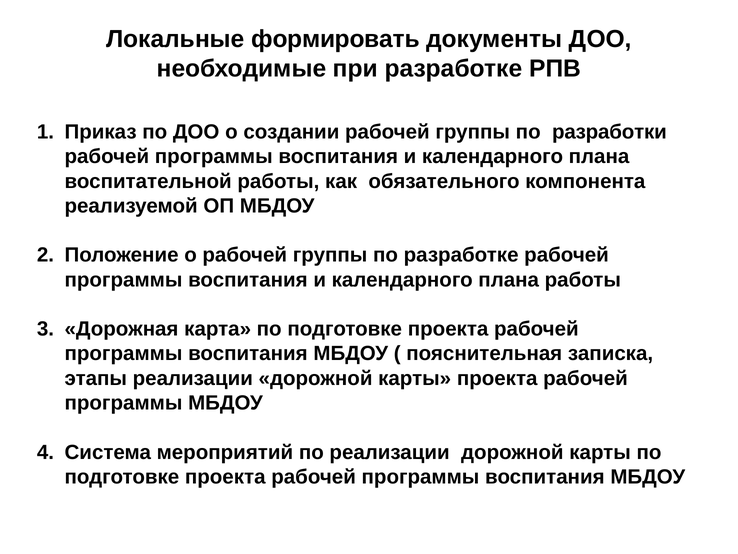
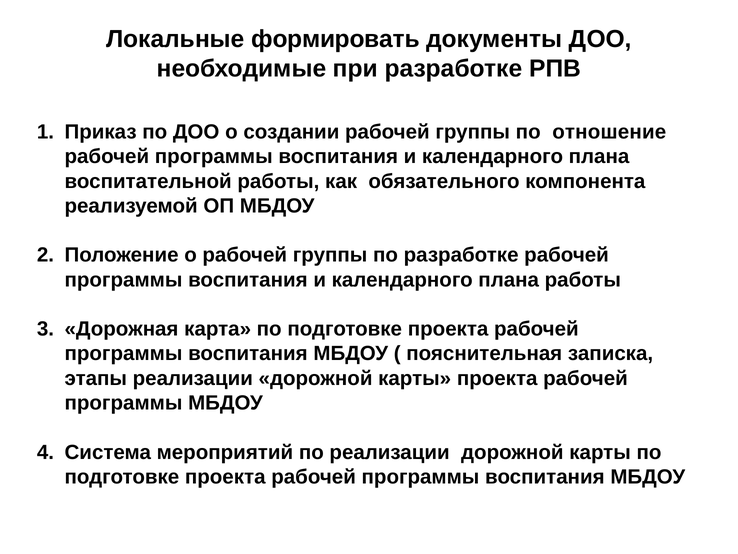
разработки: разработки -> отношение
